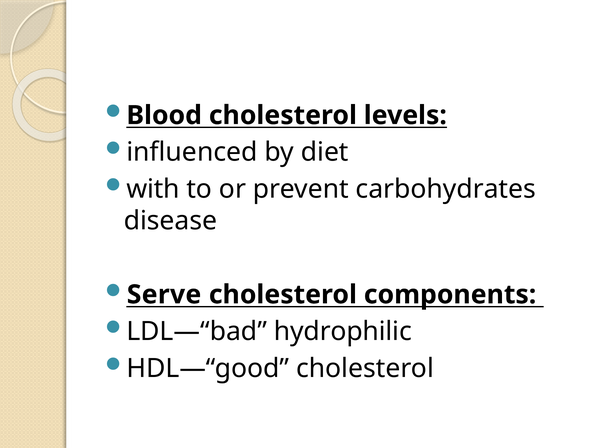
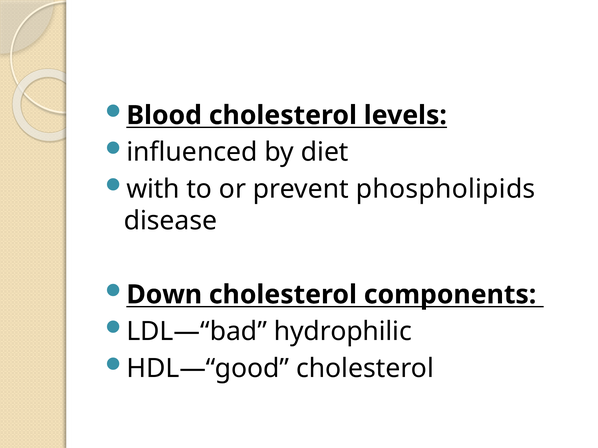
carbohydrates: carbohydrates -> phospholipids
Serve: Serve -> Down
